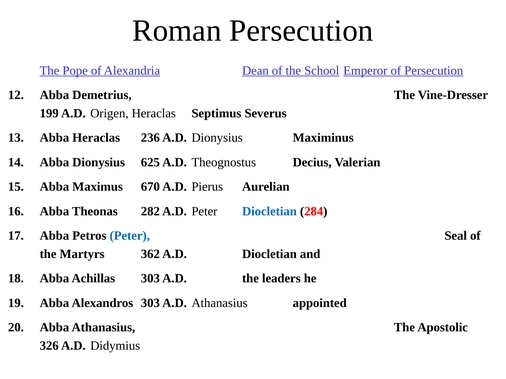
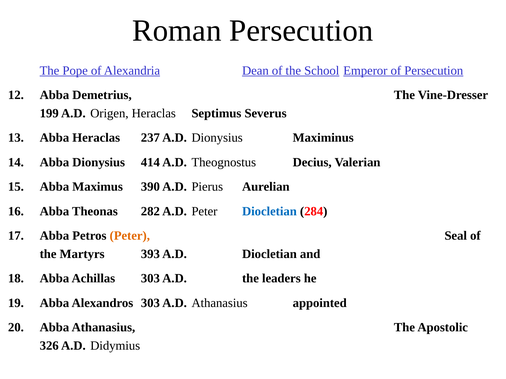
236: 236 -> 237
625: 625 -> 414
670: 670 -> 390
Peter at (130, 236) colour: blue -> orange
362: 362 -> 393
